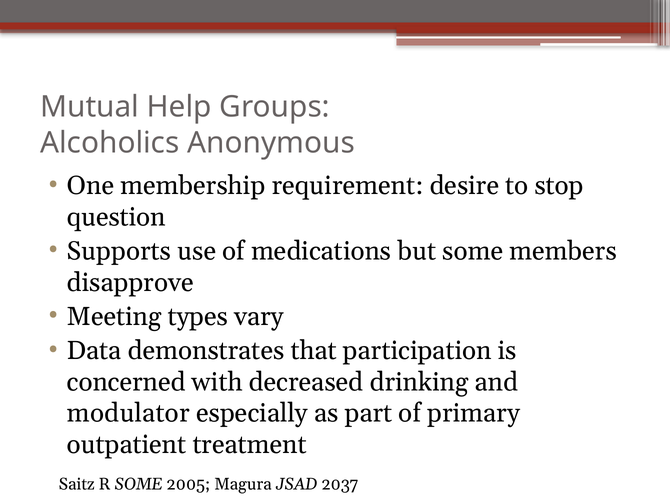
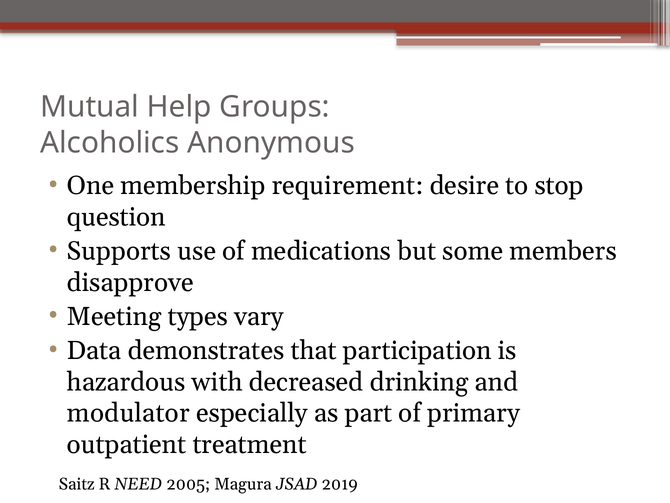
concerned: concerned -> hazardous
R SOME: SOME -> NEED
2037: 2037 -> 2019
